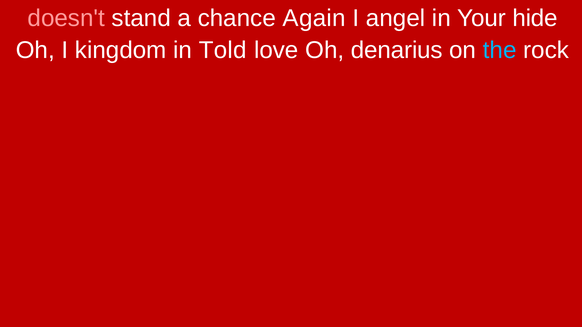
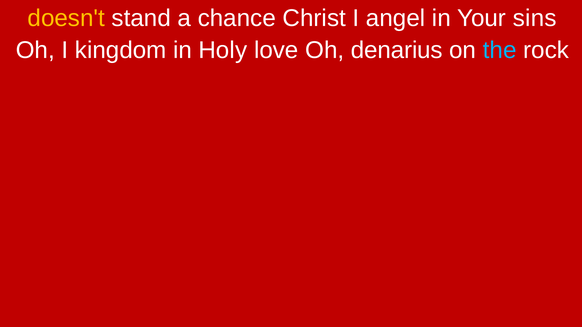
doesn't colour: pink -> yellow
Again: Again -> Christ
hide: hide -> sins
Told: Told -> Holy
